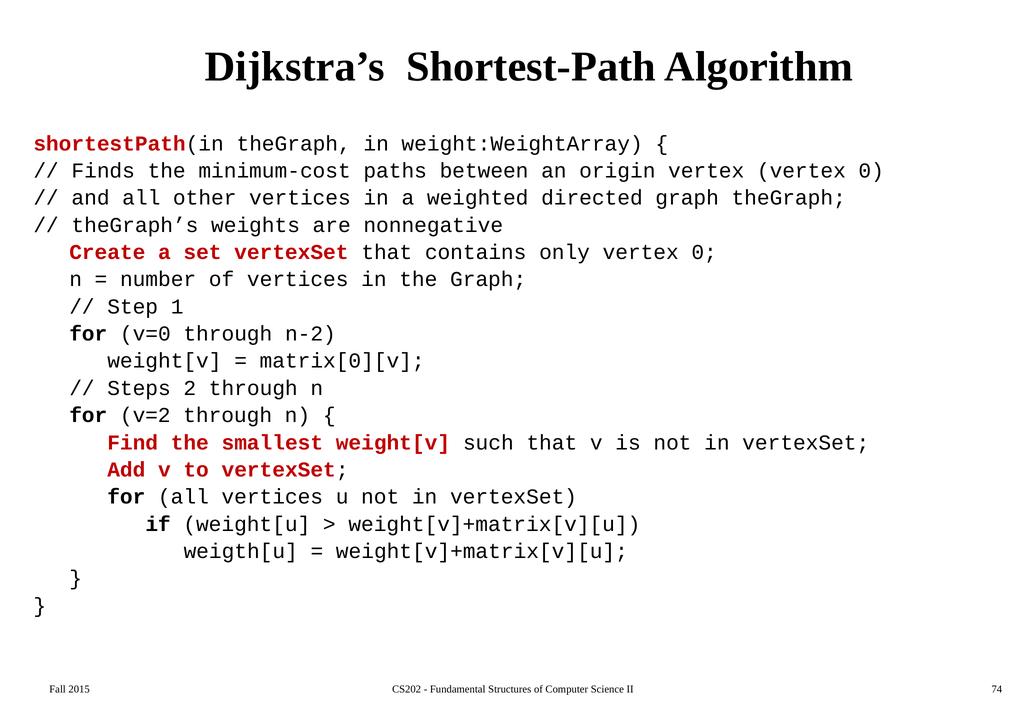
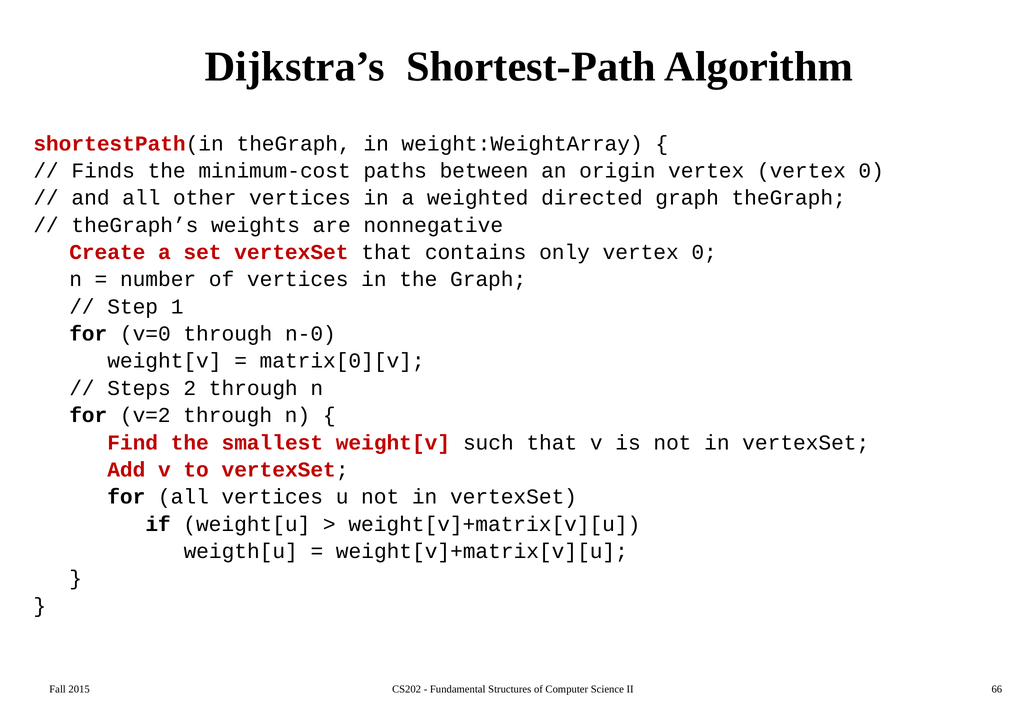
n-2: n-2 -> n-0
74: 74 -> 66
